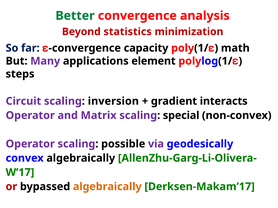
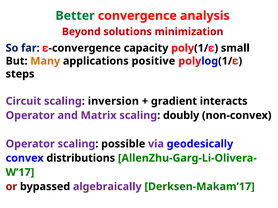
statistics: statistics -> solutions
math: math -> small
Many colour: purple -> orange
element: element -> positive
special: special -> doubly
convex algebraically: algebraically -> distributions
algebraically at (107, 187) colour: orange -> purple
